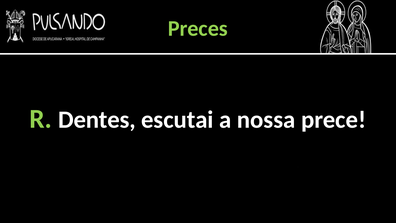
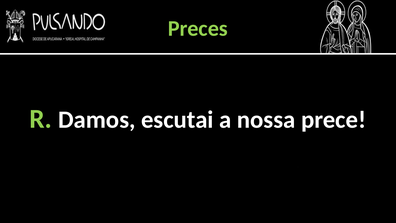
Dentes: Dentes -> Damos
